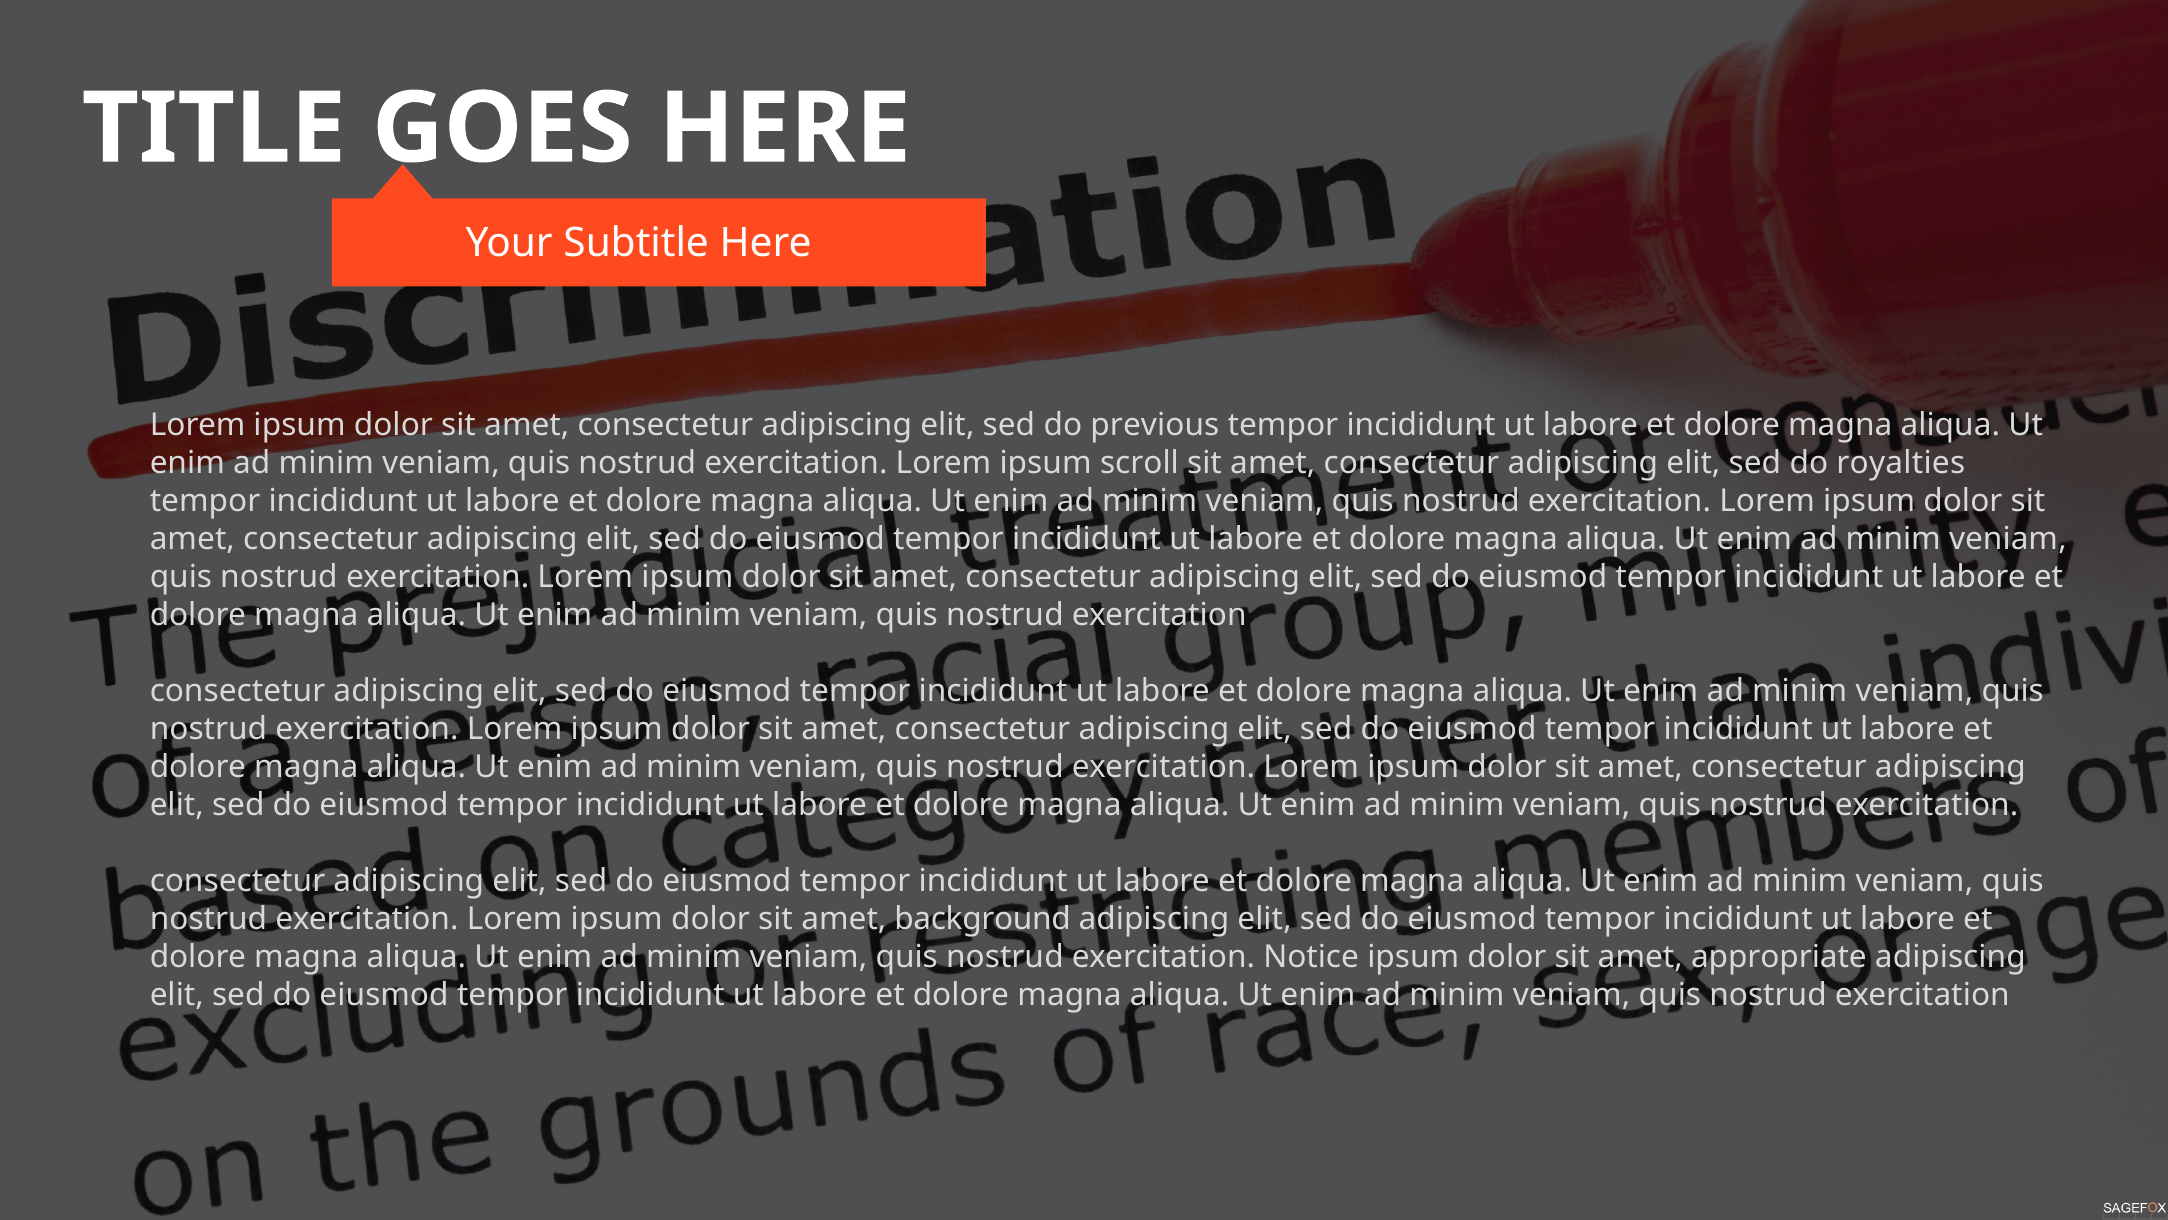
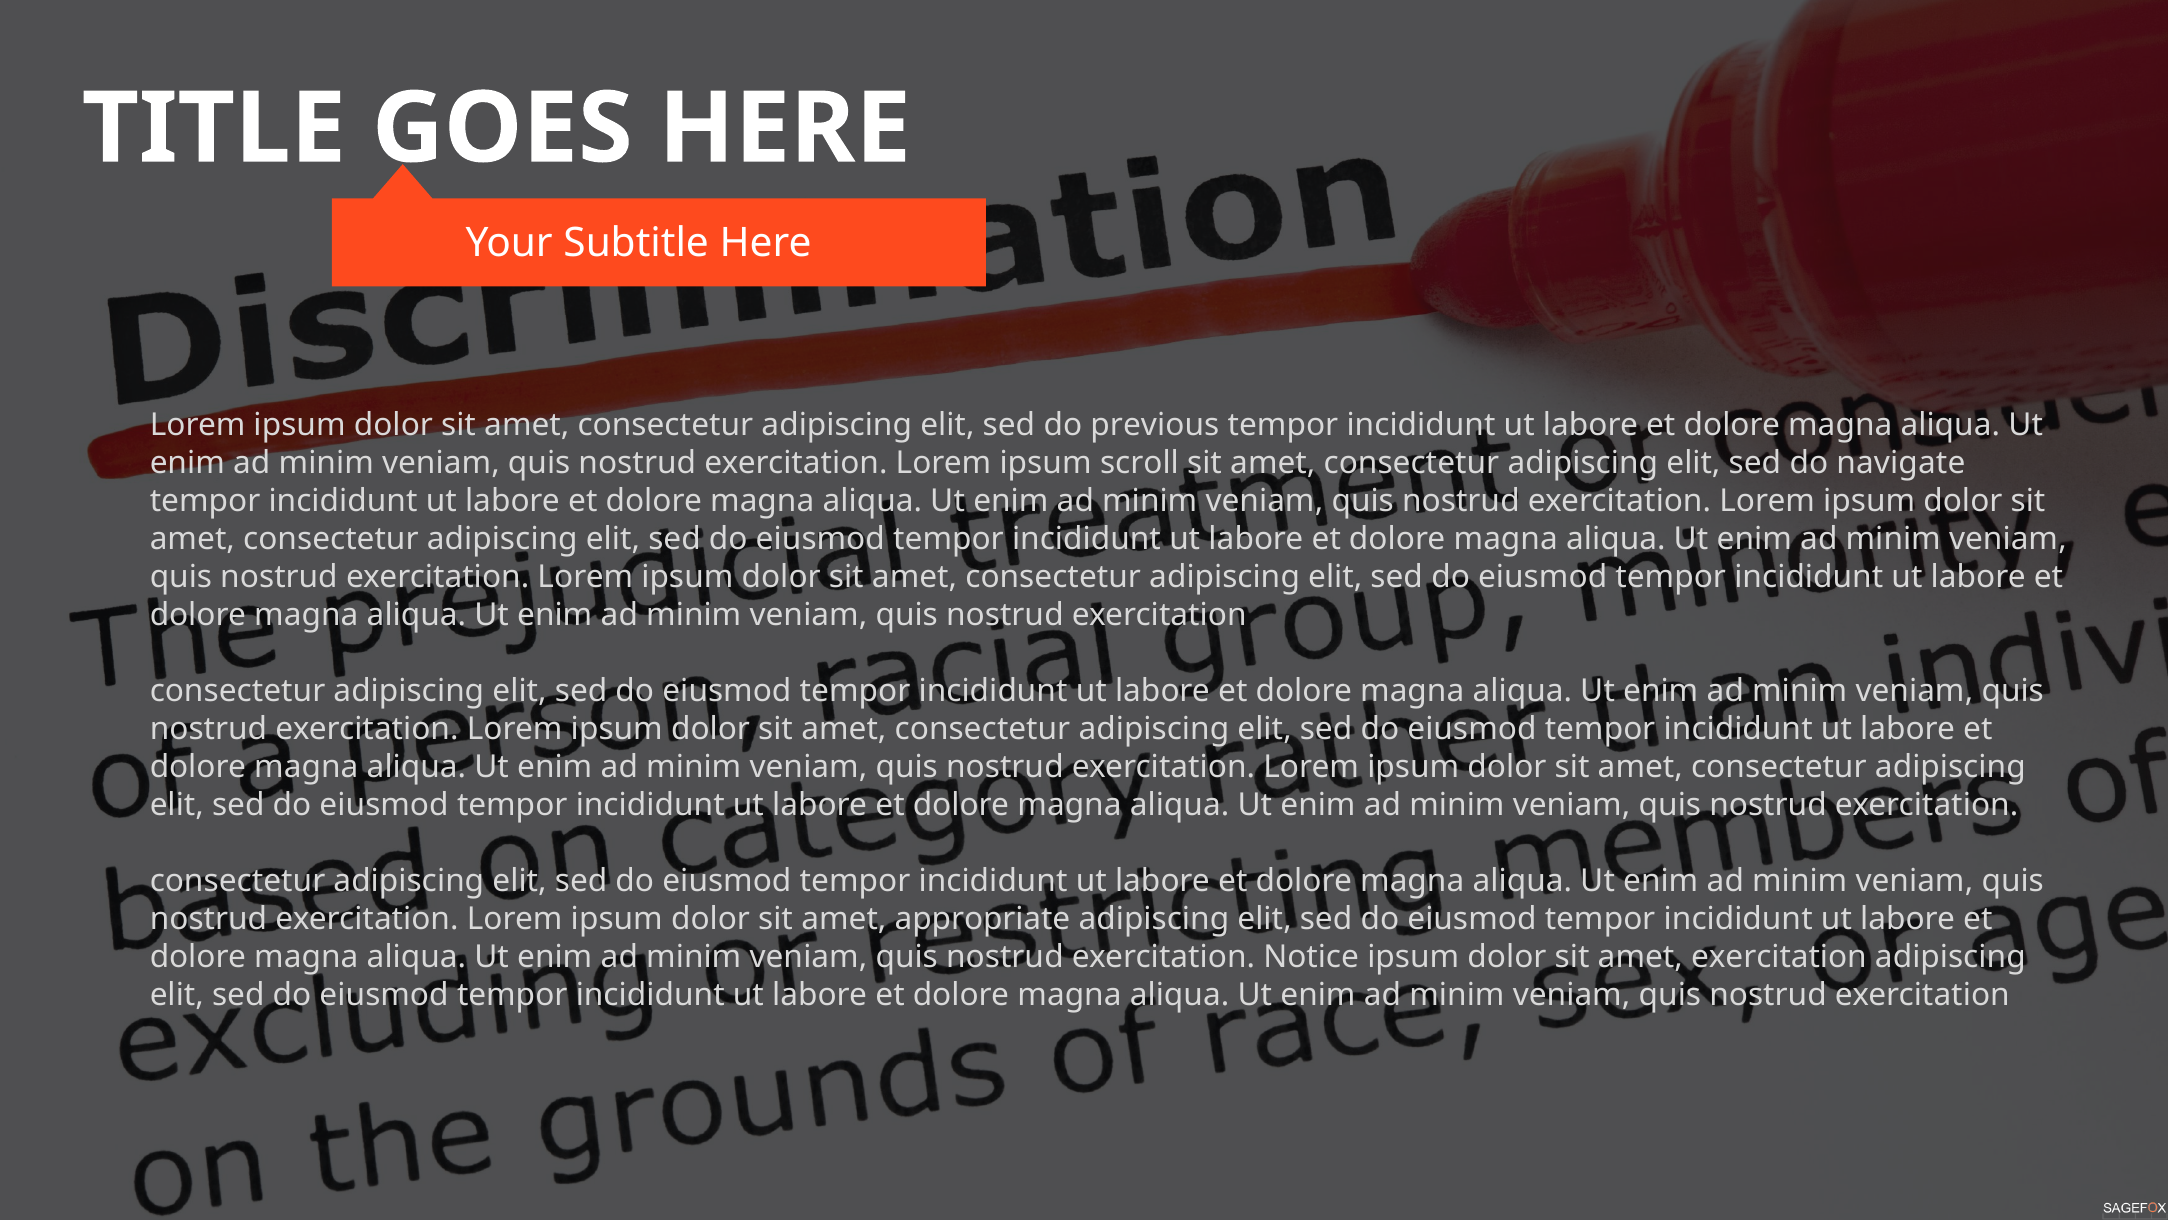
royalties: royalties -> navigate
background: background -> appropriate
amet appropriate: appropriate -> exercitation
